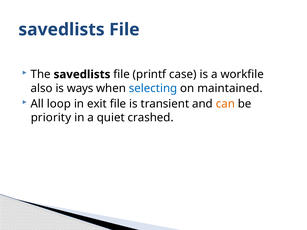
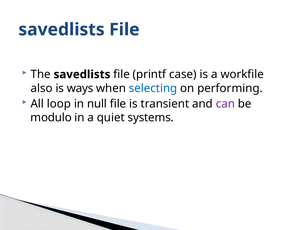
maintained: maintained -> performing
exit: exit -> null
can colour: orange -> purple
priority: priority -> modulo
crashed: crashed -> systems
